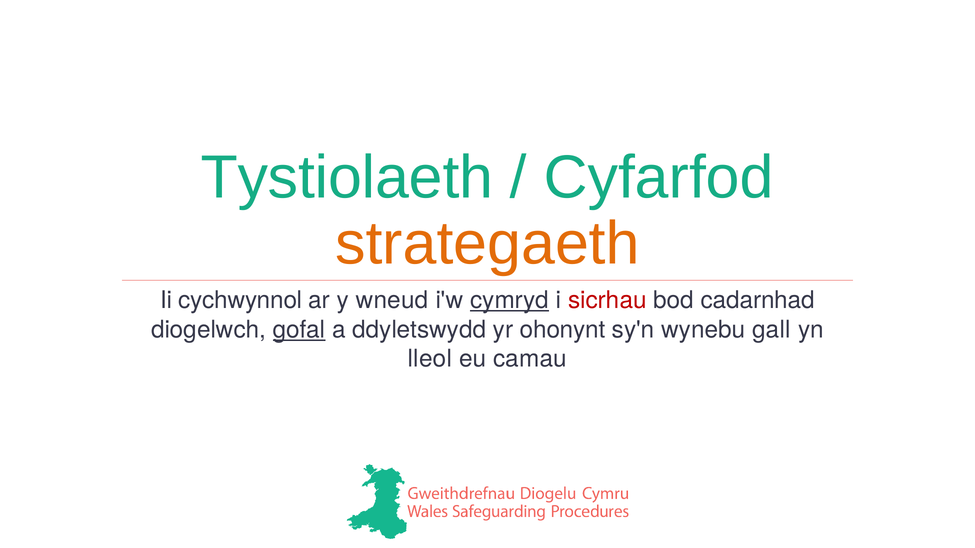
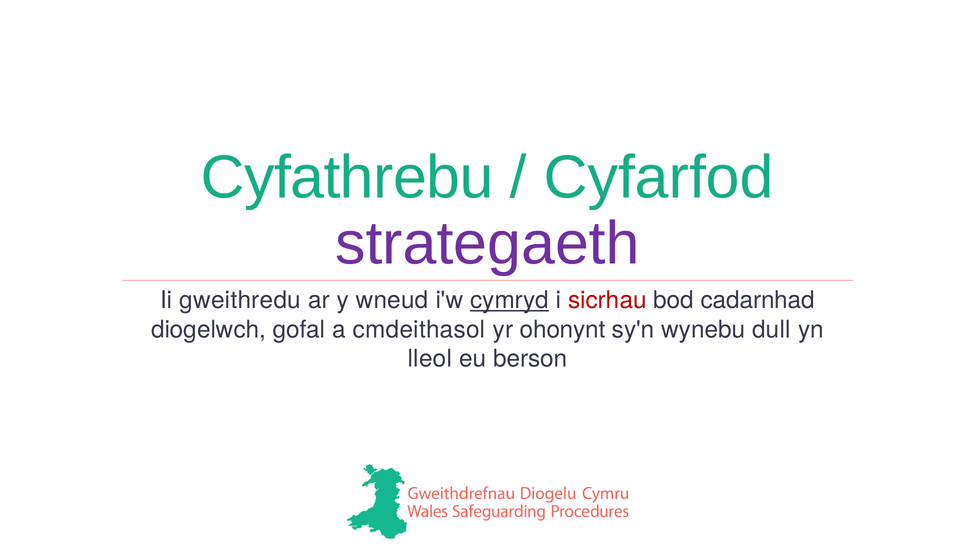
Tystiolaeth: Tystiolaeth -> Cyfathrebu
strategaeth colour: orange -> purple
cychwynnol: cychwynnol -> gweithredu
gofal underline: present -> none
ddyletswydd: ddyletswydd -> cmdeithasol
gall: gall -> dull
camau: camau -> berson
